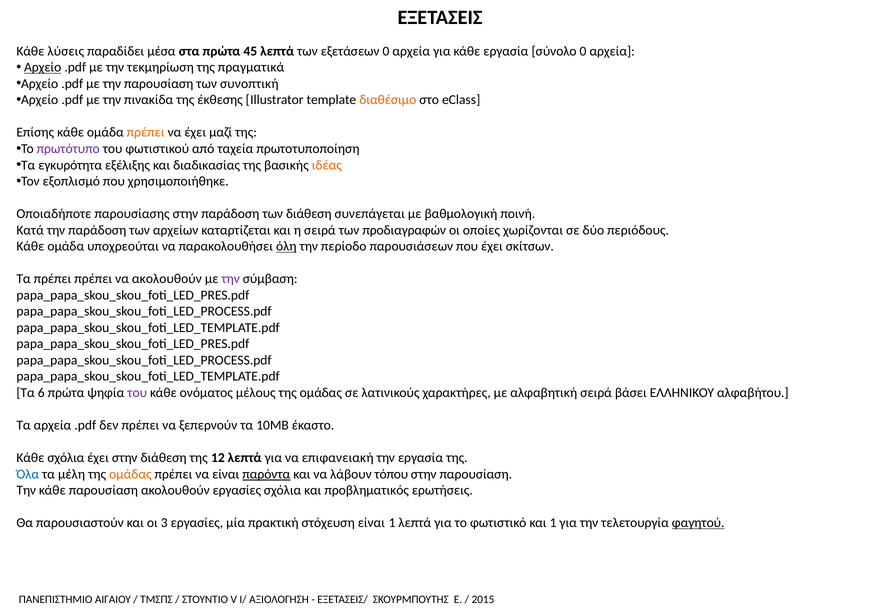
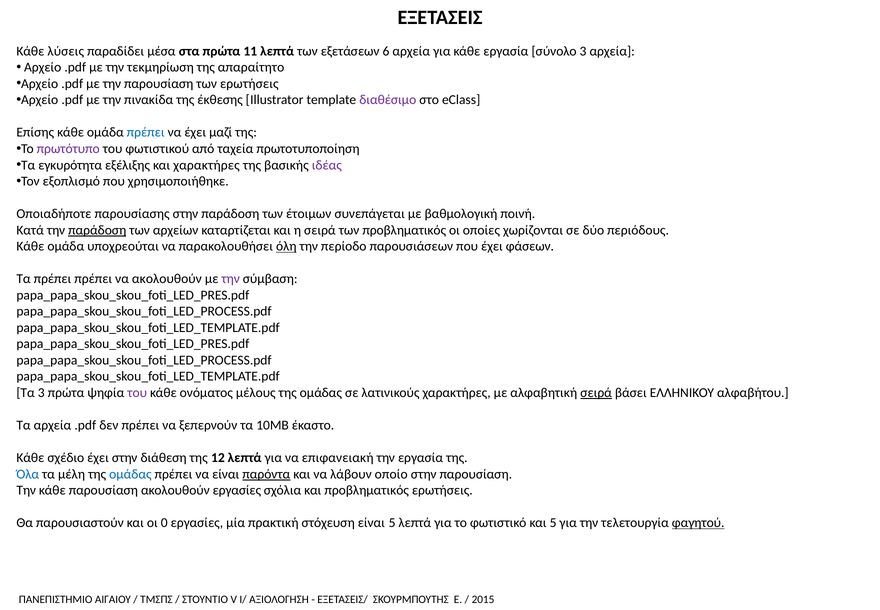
45: 45 -> 11
εξετάσεων 0: 0 -> 6
σύνολο 0: 0 -> 3
Αρχείο at (43, 67) underline: present -> none
πραγματικά: πραγματικά -> απαραίτητο
των συνοπτική: συνοπτική -> ερωτήσεις
διαθέσιμο colour: orange -> purple
πρέπει at (146, 132) colour: orange -> blue
και διαδικασίας: διαδικασίας -> χαρακτήρες
ιδέας colour: orange -> purple
των διάθεση: διάθεση -> έτοιμων
παράδοση at (97, 230) underline: none -> present
των προδιαγραφών: προδιαγραφών -> προβληματικός
σκίτσων: σκίτσων -> φάσεων
Τα 6: 6 -> 3
σειρά at (596, 392) underline: none -> present
Κάθε σχόλια: σχόλια -> σχέδιο
ομάδας at (130, 474) colour: orange -> blue
τόπου: τόπου -> οποίο
3: 3 -> 0
είναι 1: 1 -> 5
και 1: 1 -> 5
